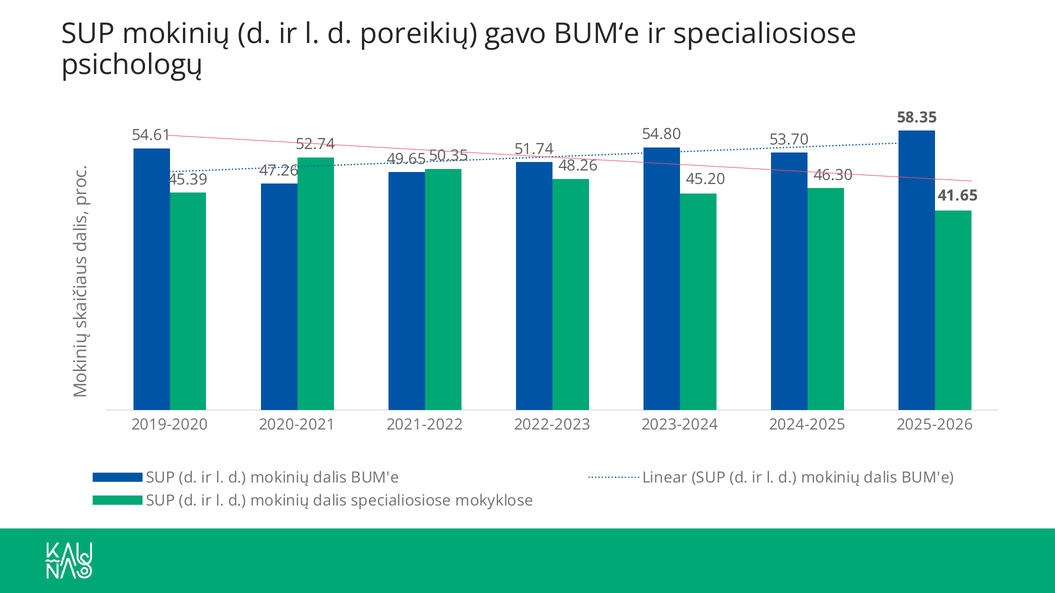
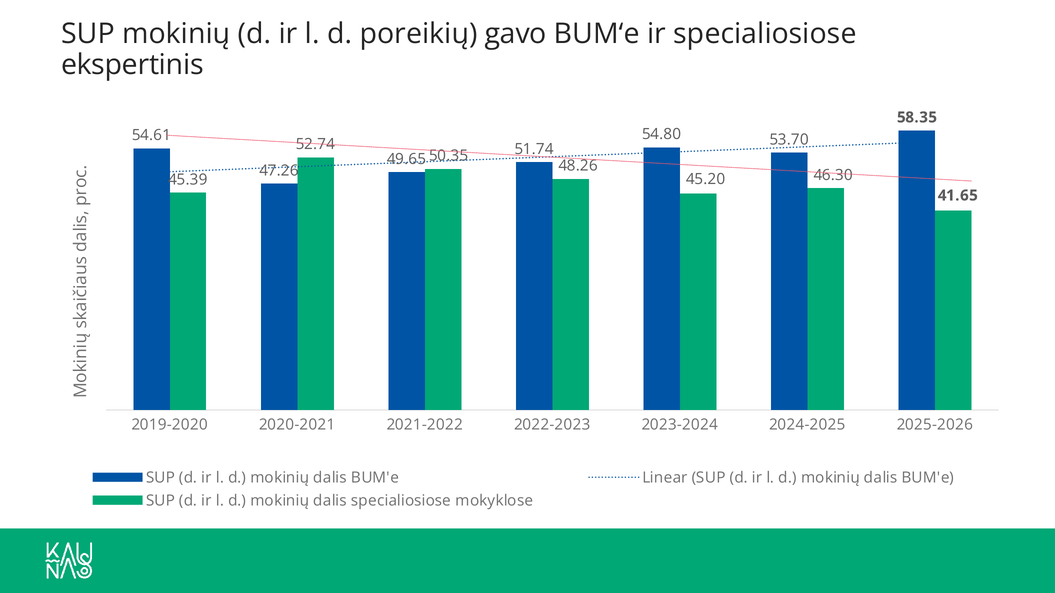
psichologų: psichologų -> ekspertinis
